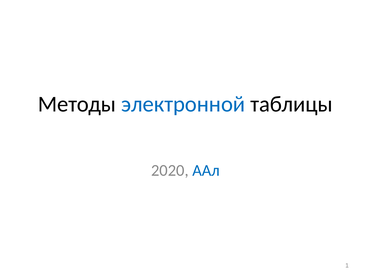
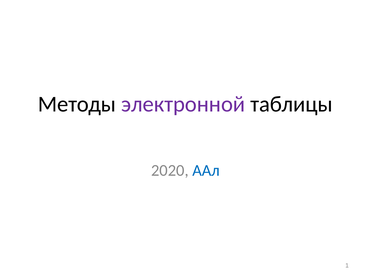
электронной colour: blue -> purple
